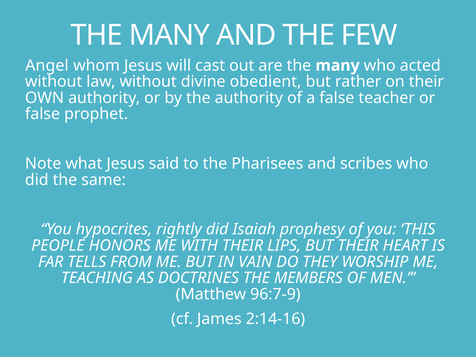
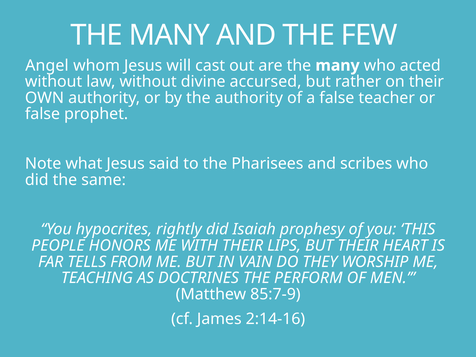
obedient: obedient -> accursed
MEMBERS: MEMBERS -> PERFORM
96:7-9: 96:7-9 -> 85:7-9
